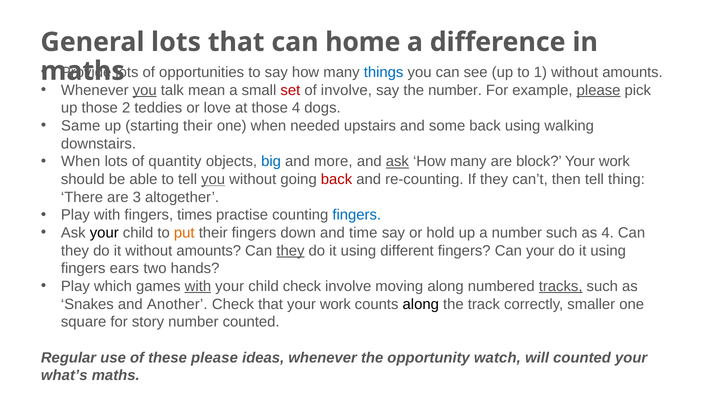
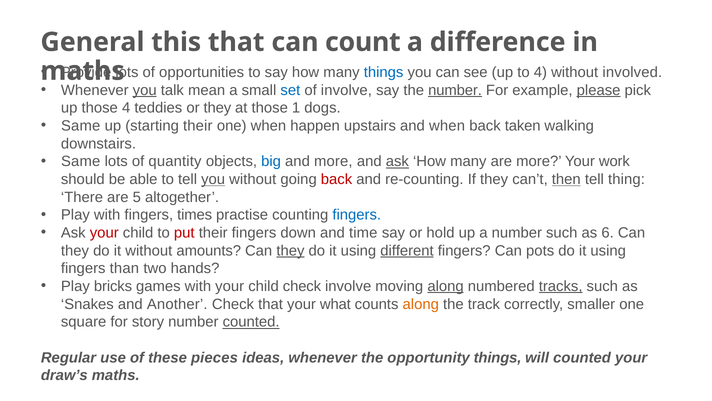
General lots: lots -> this
home: home -> count
to 1: 1 -> 4
amounts at (632, 72): amounts -> involved
set colour: red -> blue
number at (455, 90) underline: none -> present
those 2: 2 -> 4
or love: love -> they
those 4: 4 -> 1
needed: needed -> happen
and some: some -> when
back using: using -> taken
When at (81, 161): When -> Same
are block: block -> more
then underline: none -> present
3: 3 -> 5
your at (104, 233) colour: black -> red
put colour: orange -> red
as 4: 4 -> 6
different underline: none -> present
Can your: your -> pots
ears: ears -> than
which: which -> bricks
with at (198, 286) underline: present -> none
along at (446, 286) underline: none -> present
that your work: work -> what
along at (421, 304) colour: black -> orange
counted at (251, 322) underline: none -> present
these please: please -> pieces
opportunity watch: watch -> things
what’s: what’s -> draw’s
